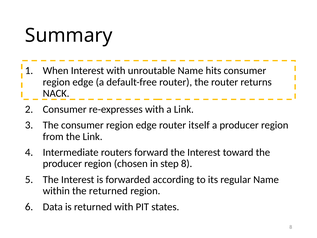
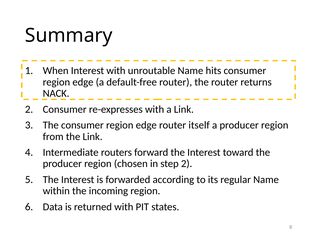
step 8: 8 -> 2
the returned: returned -> incoming
